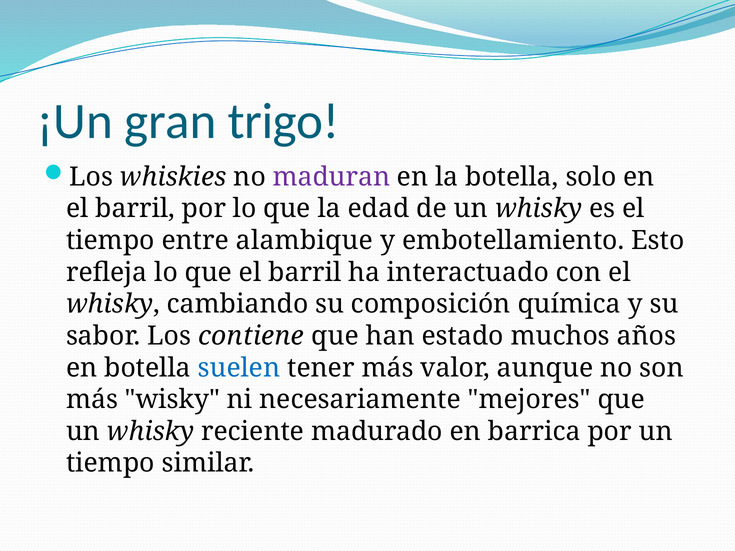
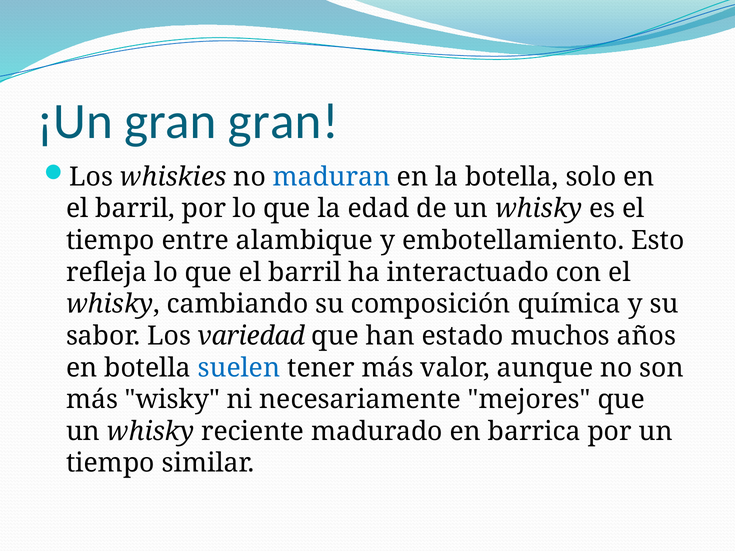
gran trigo: trigo -> gran
maduran colour: purple -> blue
contiene: contiene -> variedad
